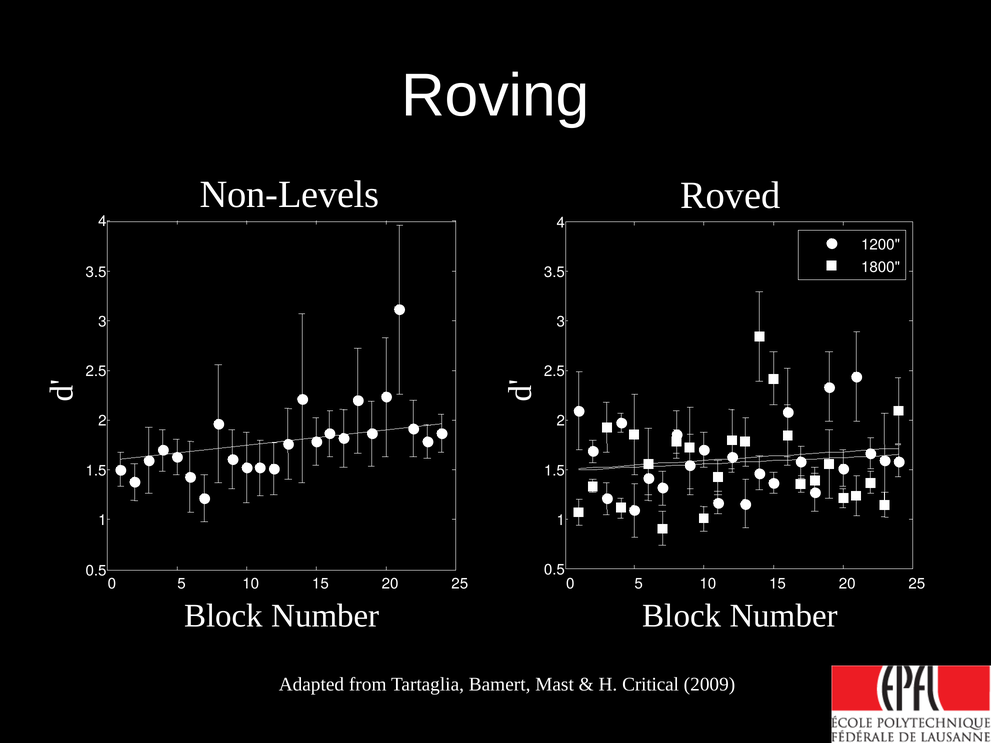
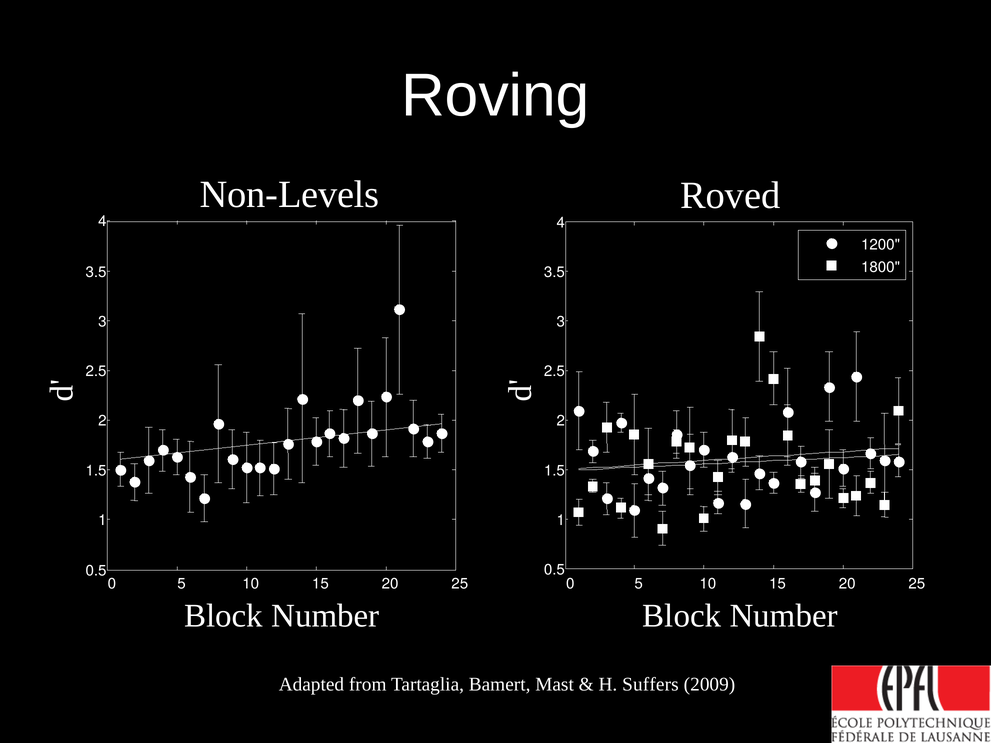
Critical: Critical -> Suffers
